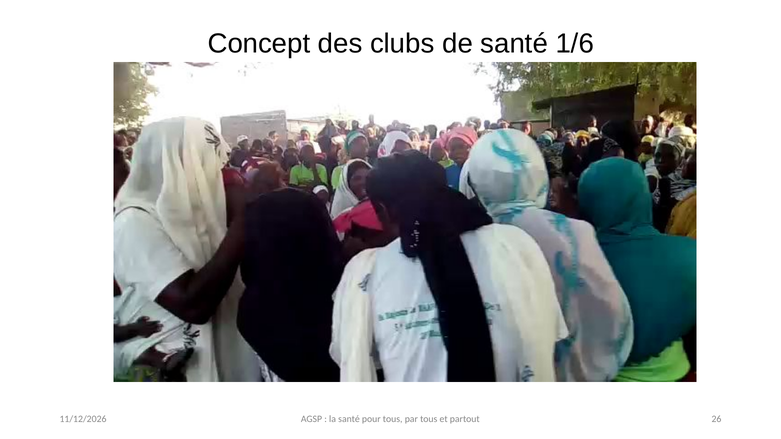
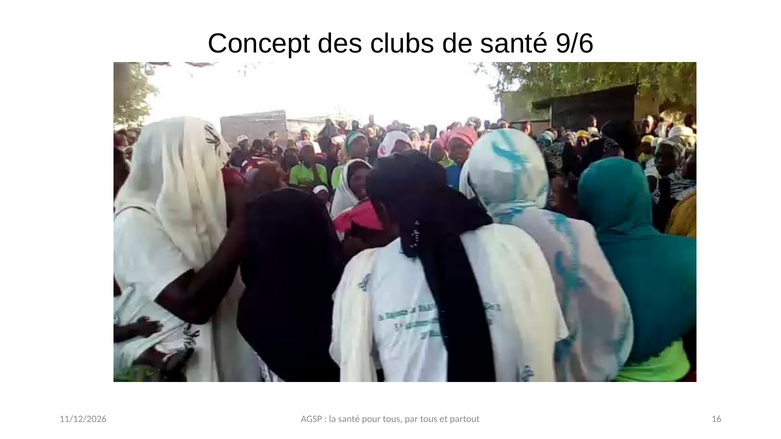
1/6: 1/6 -> 9/6
26: 26 -> 16
